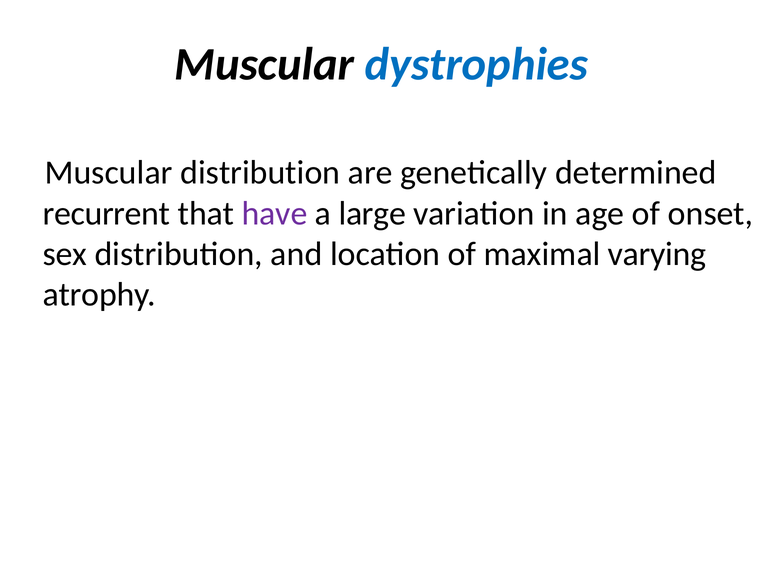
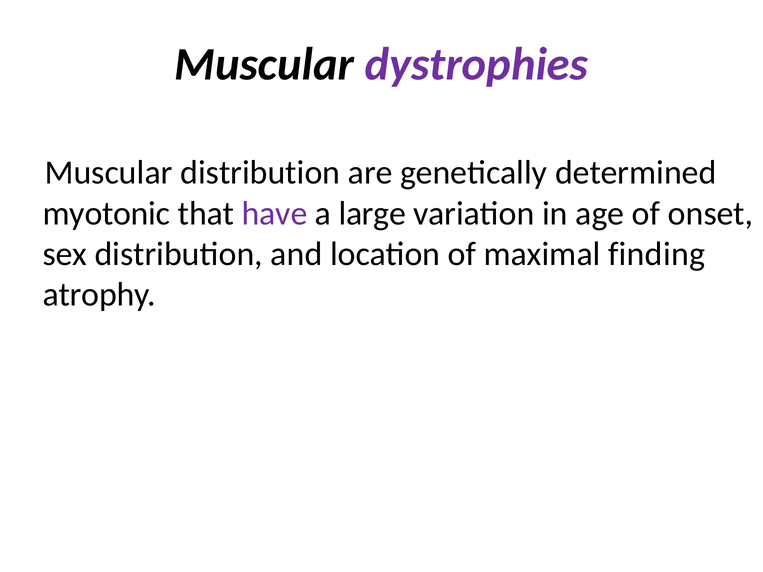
dystrophies colour: blue -> purple
recurrent: recurrent -> myotonic
varying: varying -> finding
